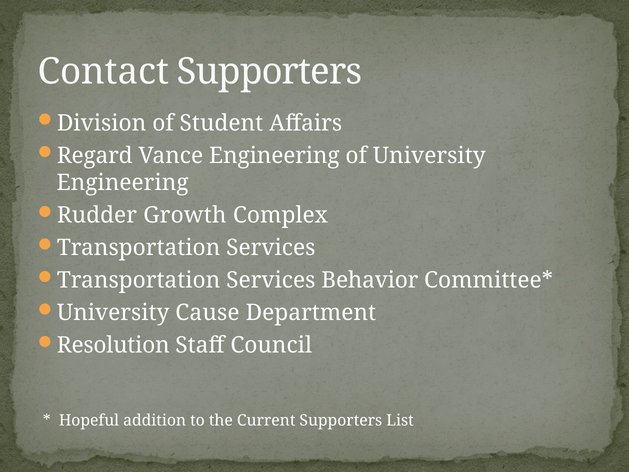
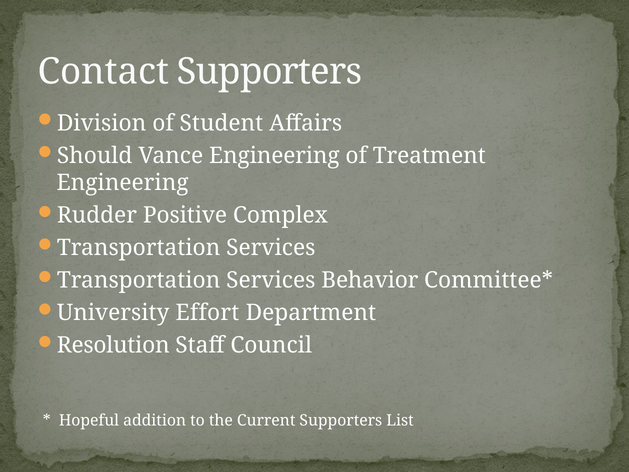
Regard: Regard -> Should
of University: University -> Treatment
Growth: Growth -> Positive
Cause: Cause -> Effort
